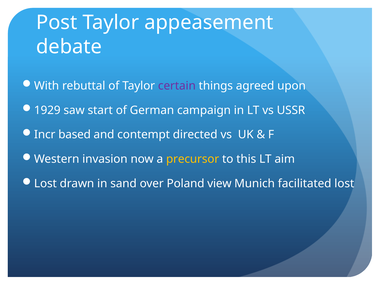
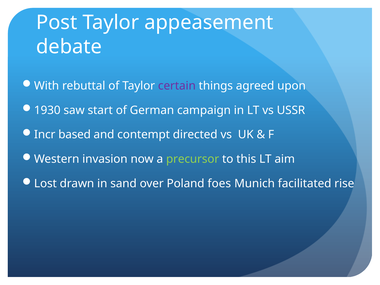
1929: 1929 -> 1930
precursor colour: yellow -> light green
view: view -> foes
facilitated lost: lost -> rise
